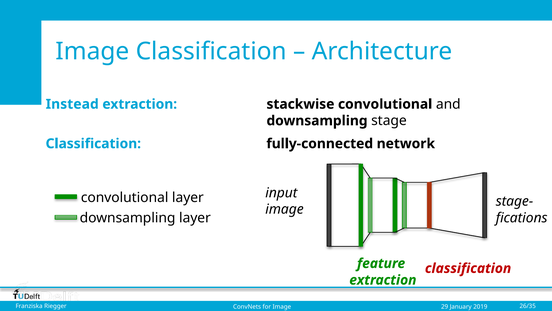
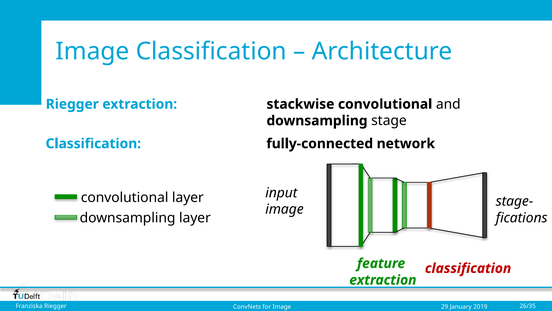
Instead at (72, 104): Instead -> Riegger
